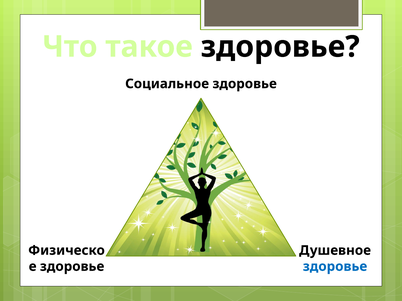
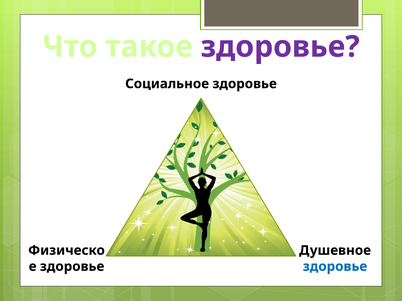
здоровье at (280, 47) colour: black -> purple
